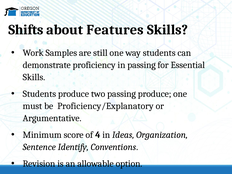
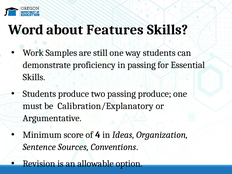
Shifts: Shifts -> Word
Proficiency/Explanatory: Proficiency/Explanatory -> Calibration/Explanatory
Identify: Identify -> Sources
